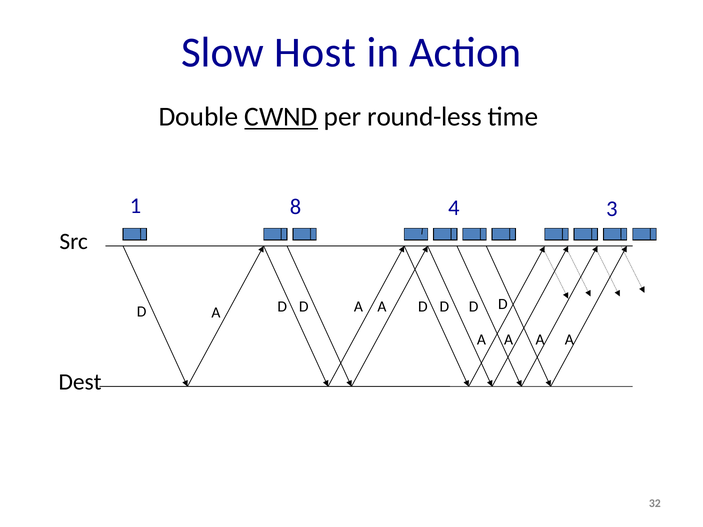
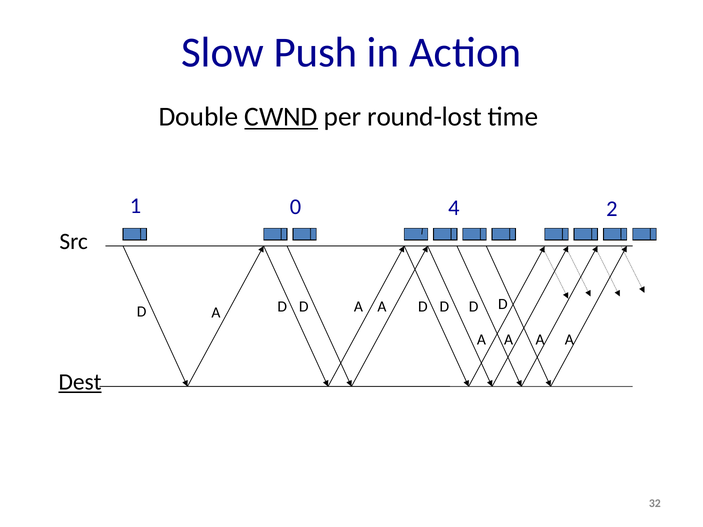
Host: Host -> Push
round-less: round-less -> round-lost
8: 8 -> 0
3: 3 -> 2
Dest underline: none -> present
